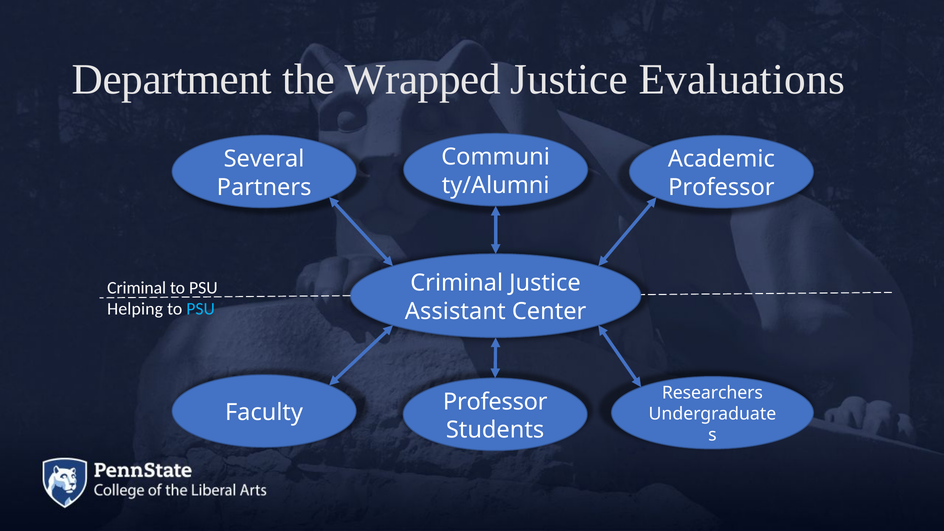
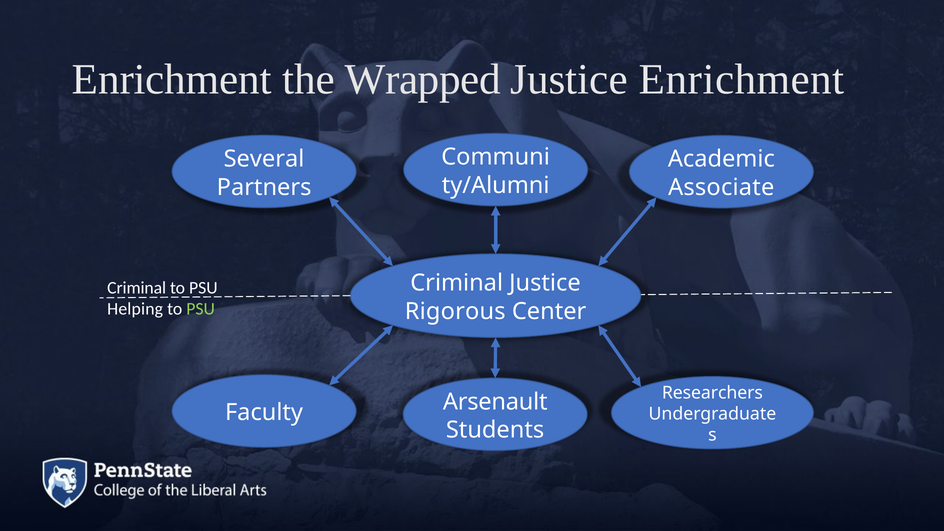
Department at (172, 79): Department -> Enrichment
Justice Evaluations: Evaluations -> Enrichment
Professor at (721, 187): Professor -> Associate
PSU at (201, 309) colour: light blue -> light green
Assistant: Assistant -> Rigorous
Faculty Professor: Professor -> Arsenault
